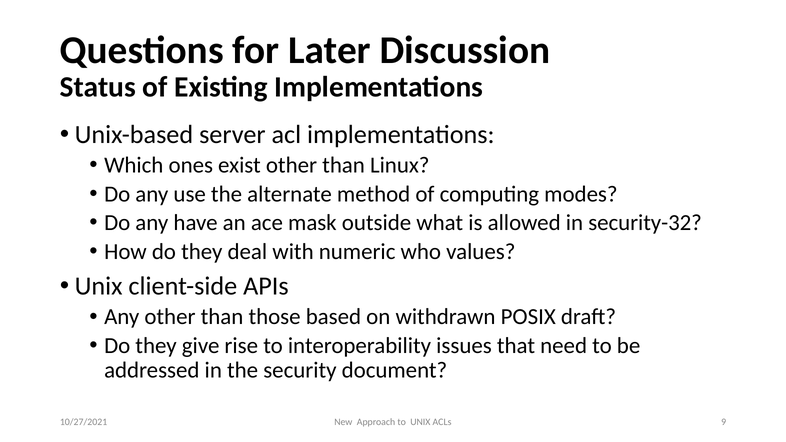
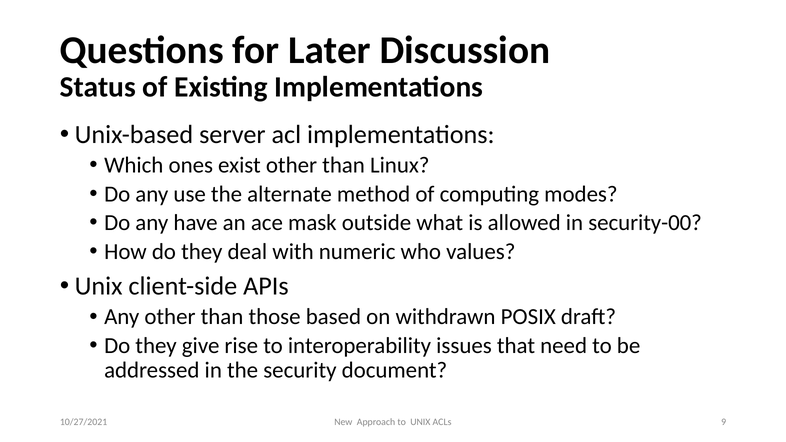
security-32: security-32 -> security-00
